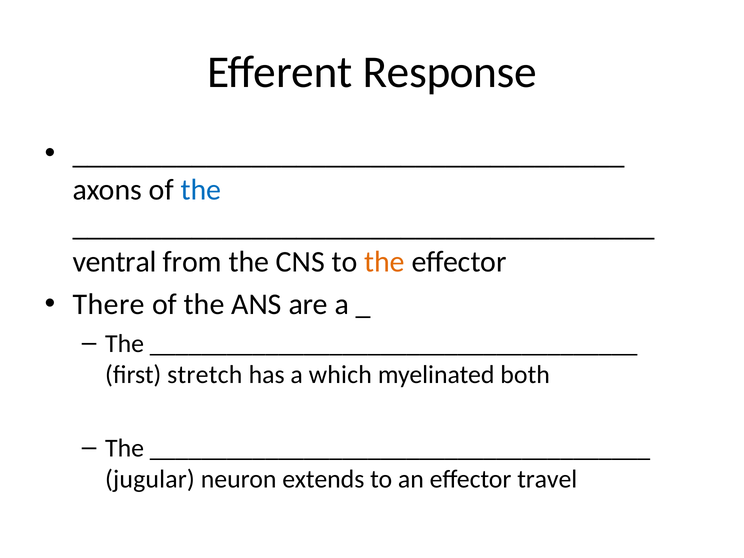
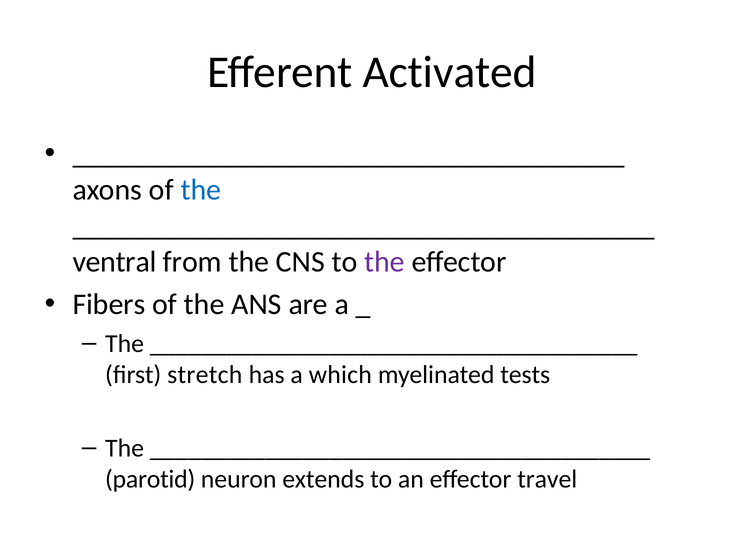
Response: Response -> Activated
the at (384, 262) colour: orange -> purple
There: There -> Fibers
both: both -> tests
jugular: jugular -> parotid
